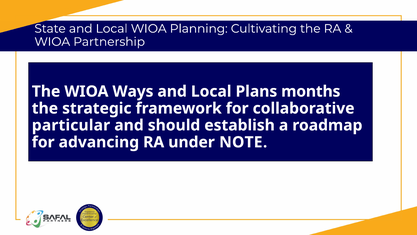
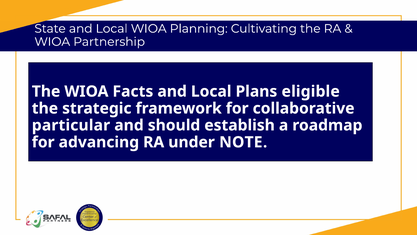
Ways: Ways -> Facts
months: months -> eligible
